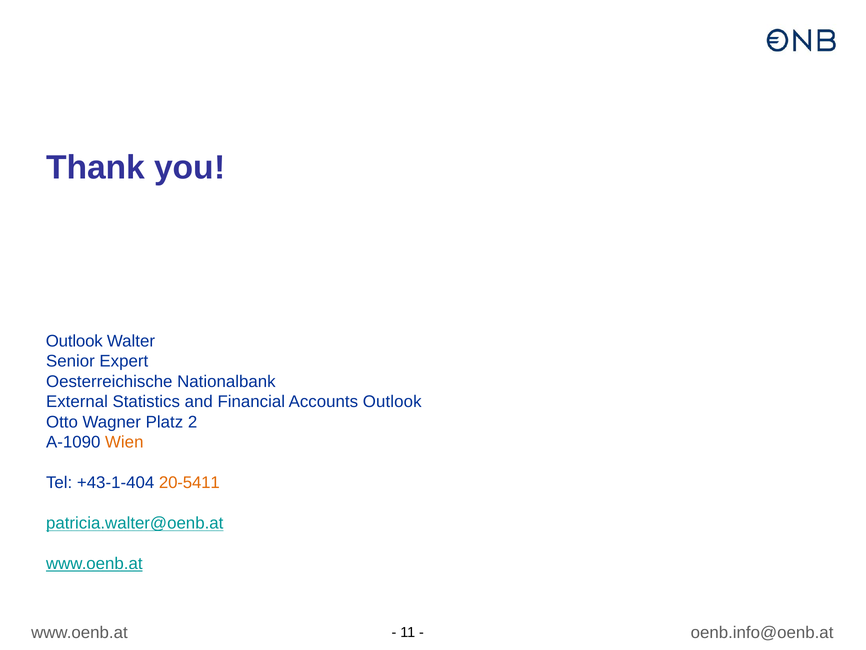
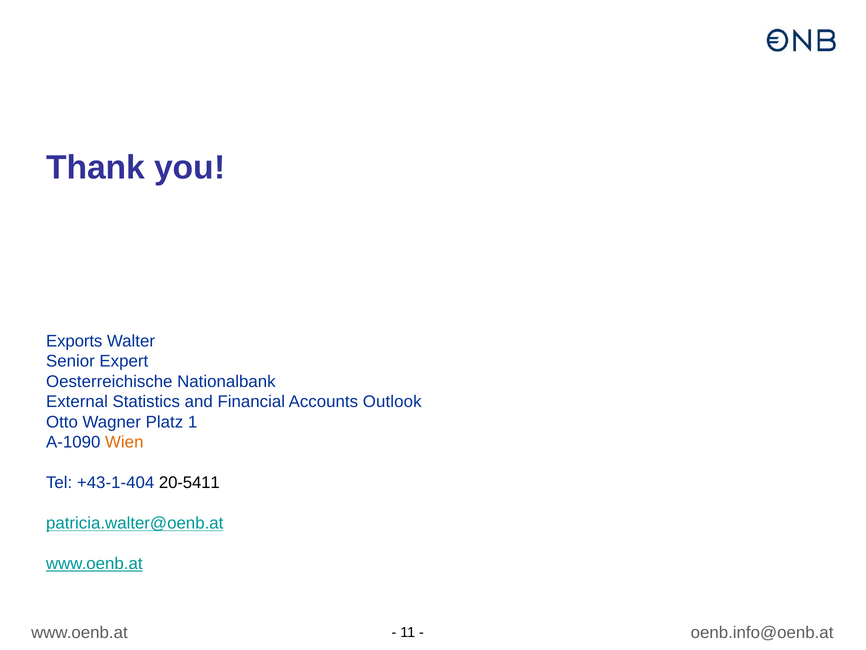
Outlook at (74, 341): Outlook -> Exports
2: 2 -> 1
20-5411 colour: orange -> black
